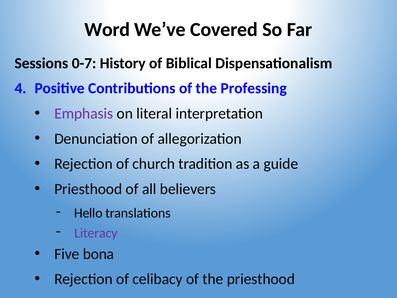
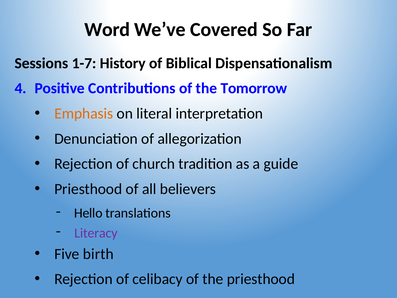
0-7: 0-7 -> 1-7
Professing: Professing -> Tomorrow
Emphasis colour: purple -> orange
bona: bona -> birth
